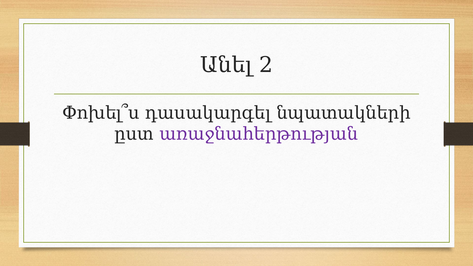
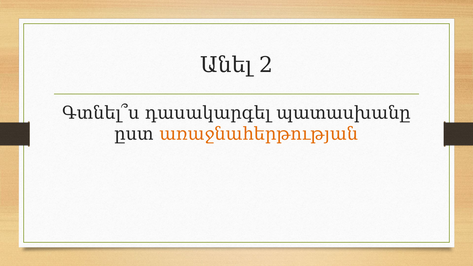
Փոխել՞ս: Փոխել՞ս -> Գտնել՞ս
նպատակների: նպատակների -> պատասխանը
առաջնահերթության colour: purple -> orange
